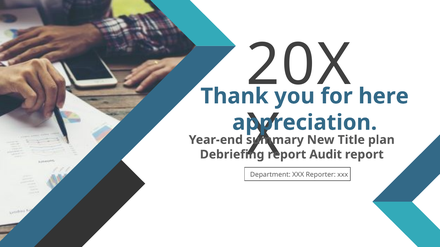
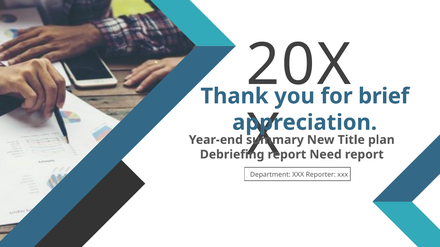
here: here -> brief
Audit: Audit -> Need
